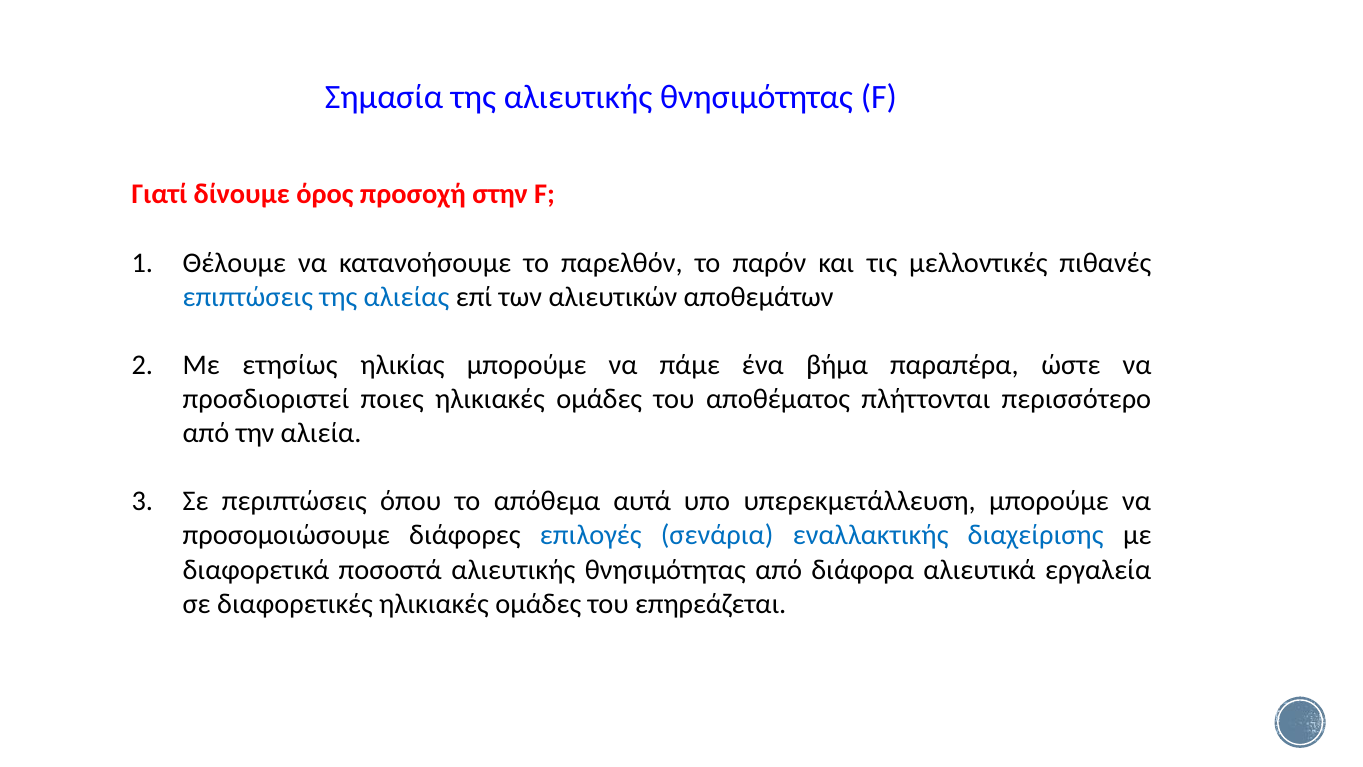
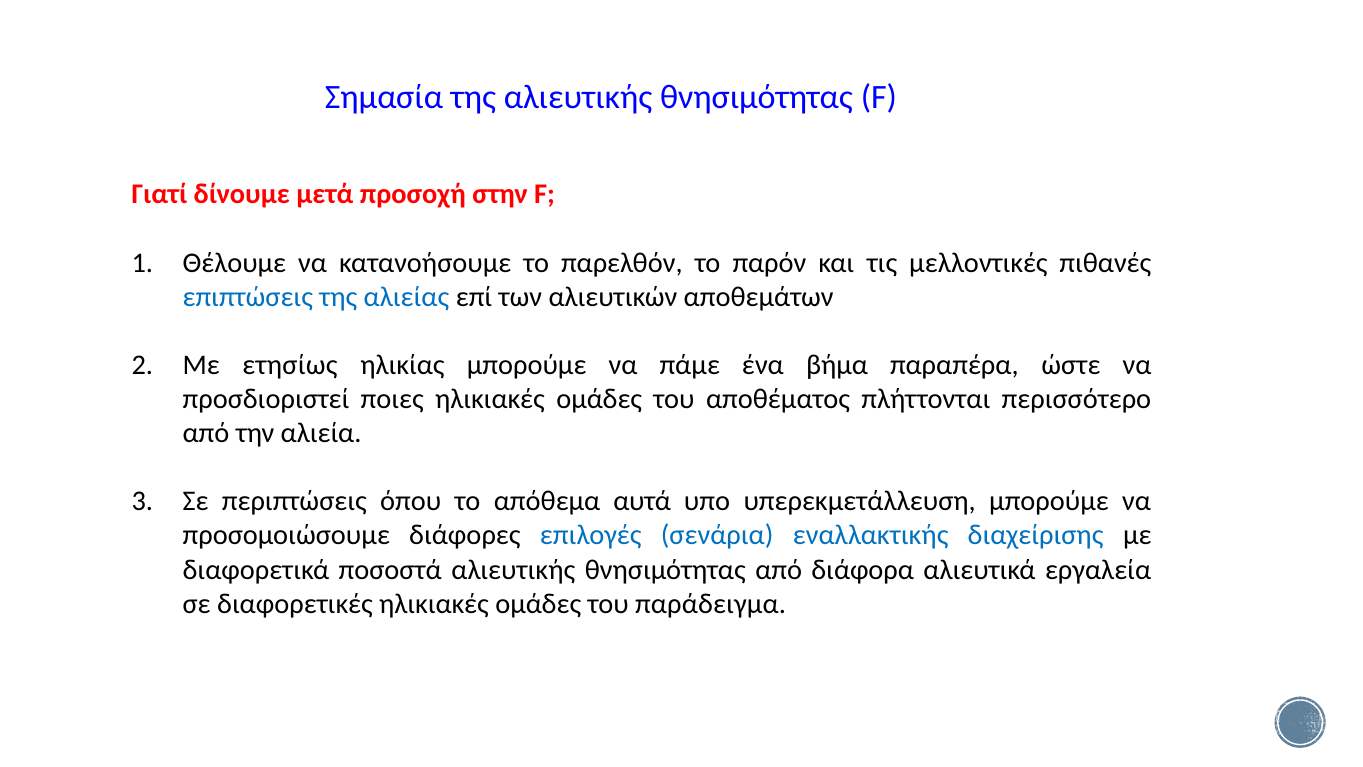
όρος: όρος -> μετά
επηρεάζεται: επηρεάζεται -> παράδειγμα
